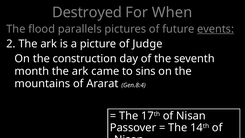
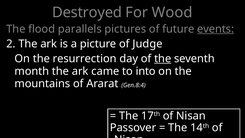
When: When -> Wood
construction: construction -> resurrection
the at (163, 59) underline: none -> present
sins: sins -> into
